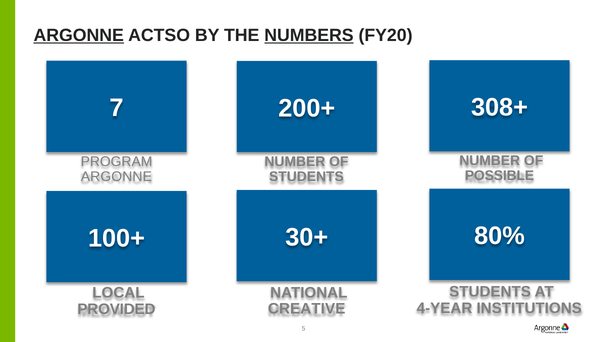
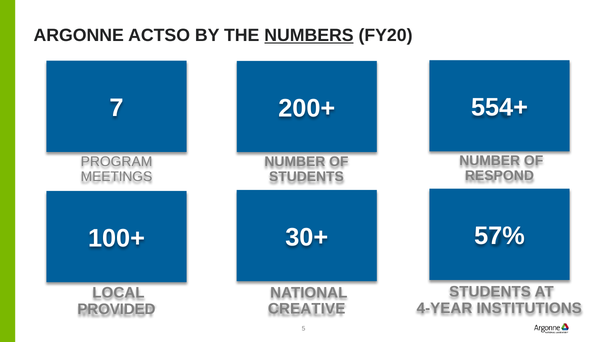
ARGONNE at (79, 35) underline: present -> none
308+: 308+ -> 554+
POSSIBLE: POSSIBLE -> RESPOND
ARGONNE at (116, 176): ARGONNE -> MEETINGS
80%: 80% -> 57%
